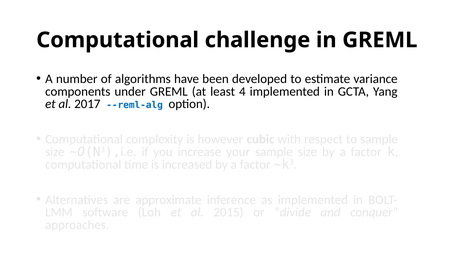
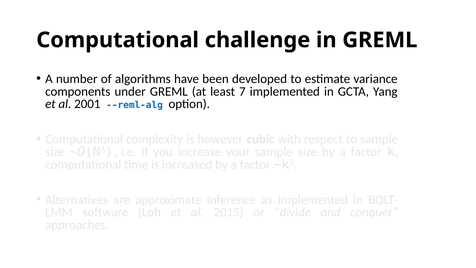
4: 4 -> 7
2017: 2017 -> 2001
